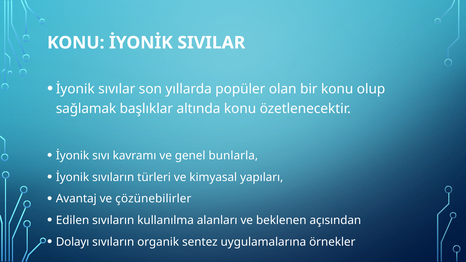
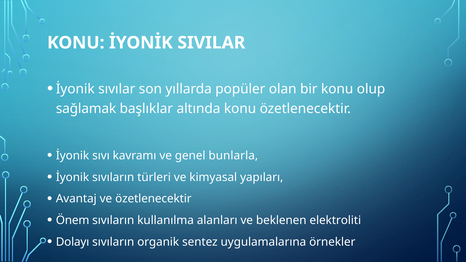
ve çözünebilirler: çözünebilirler -> özetlenecektir
Edilen: Edilen -> Önem
açısından: açısından -> elektroliti
